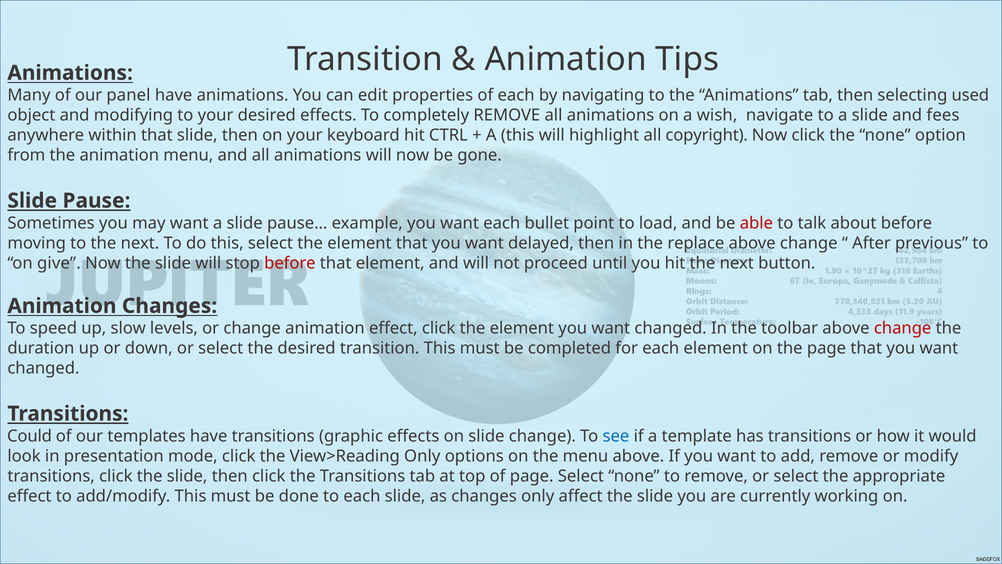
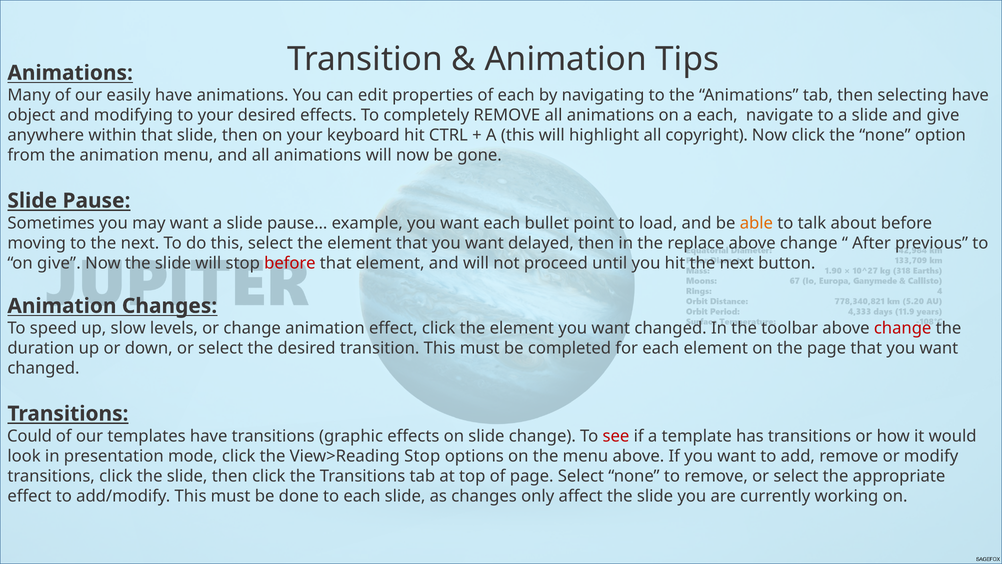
panel: panel -> easily
selecting used: used -> have
a wish: wish -> each
and fees: fees -> give
able colour: red -> orange
see colour: blue -> red
View>Reading Only: Only -> Stop
